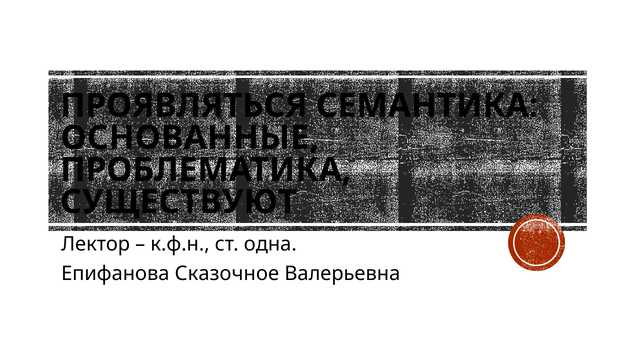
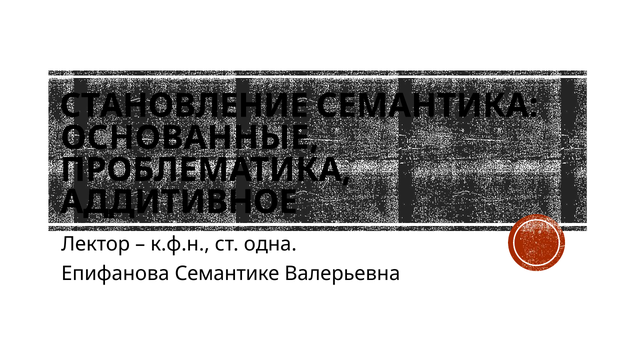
ПРОЯВЛЯТЬСЯ: ПРОЯВЛЯТЬСЯ -> СТАНОВЛЕНИЕ
СУЩЕСТВУЮТ: СУЩЕСТВУЮТ -> АДДИТИВНОЕ
Сказочное: Сказочное -> Семантике
